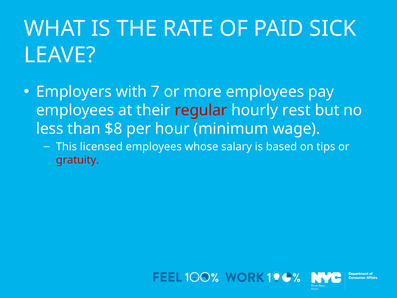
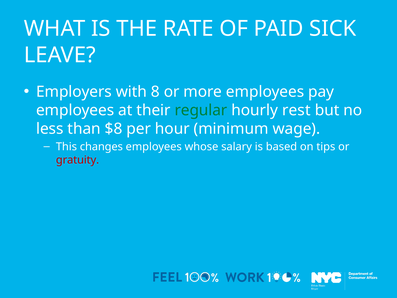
7: 7 -> 8
regular colour: red -> green
licensed: licensed -> changes
